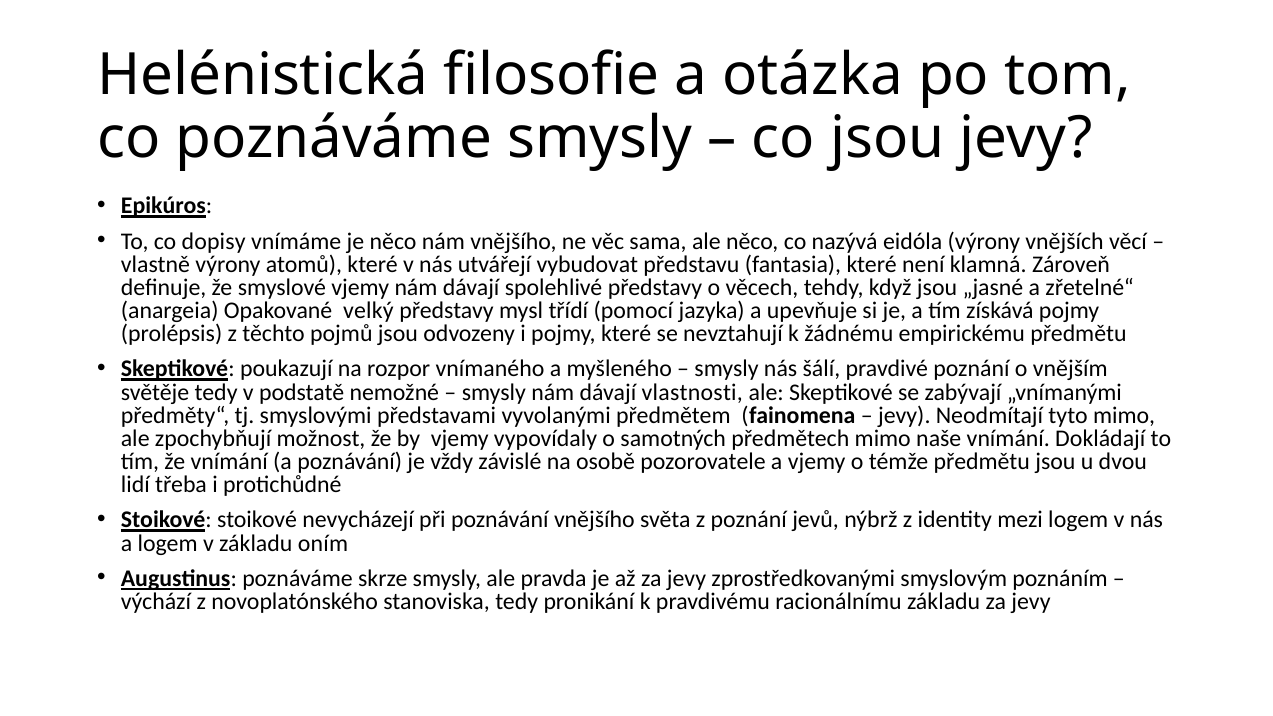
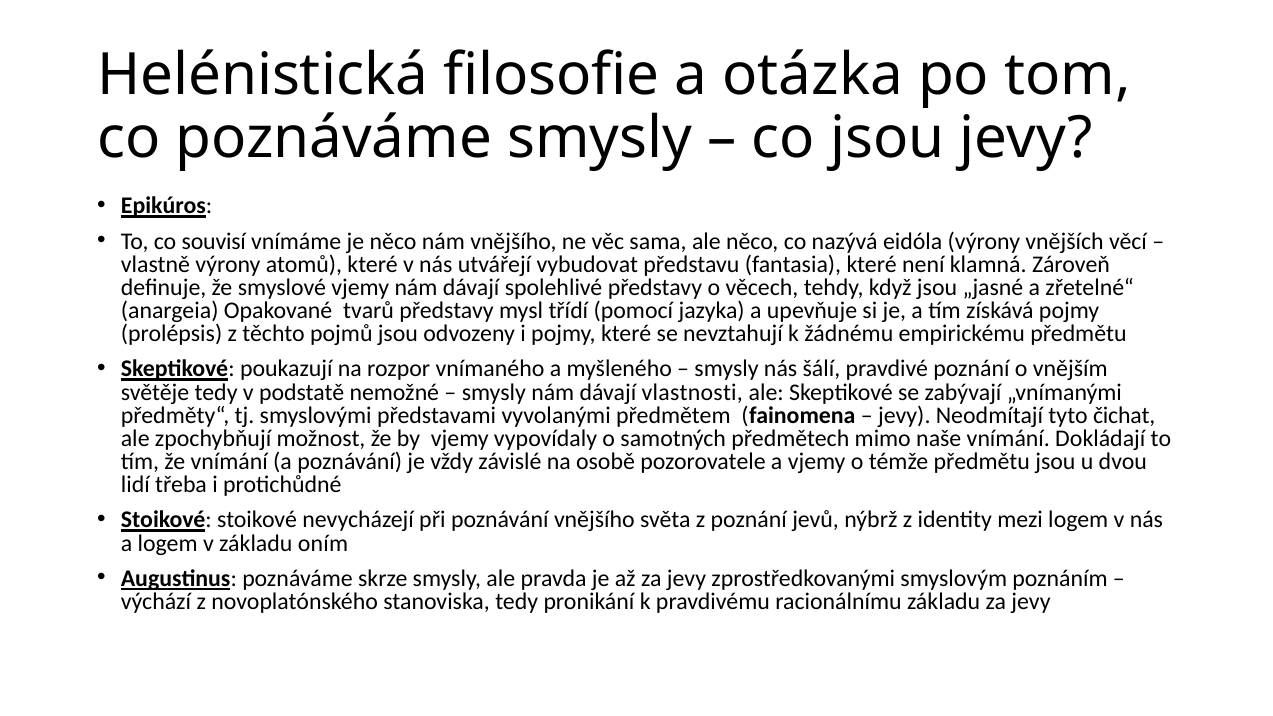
dopisy: dopisy -> souvisí
velký: velký -> tvarů
tyto mimo: mimo -> čichat
